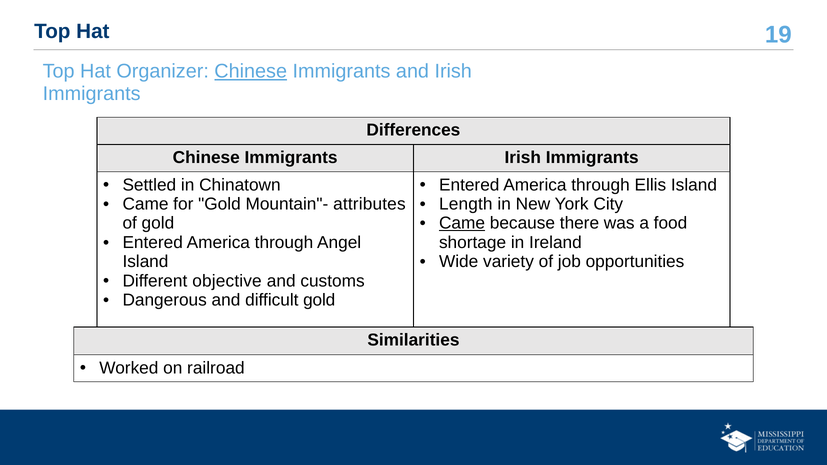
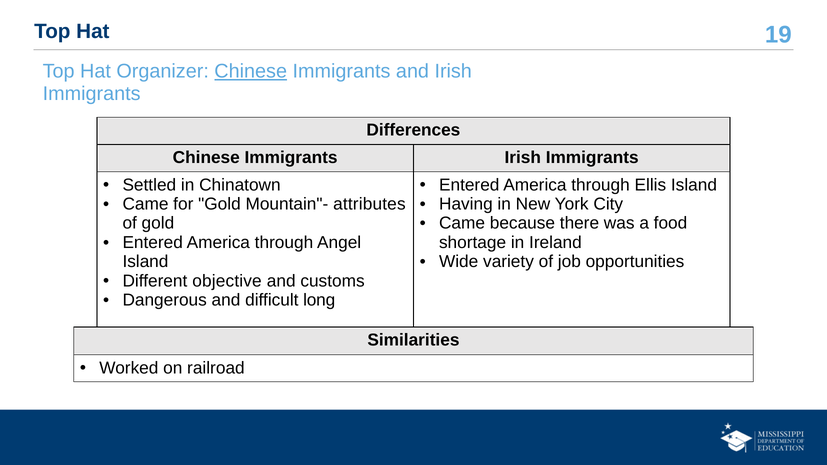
Length: Length -> Having
Came at (462, 223) underline: present -> none
difficult gold: gold -> long
